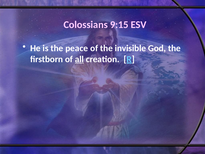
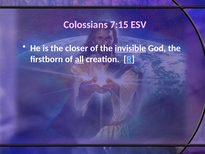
9:15: 9:15 -> 7:15
peace: peace -> closer
invisible underline: none -> present
